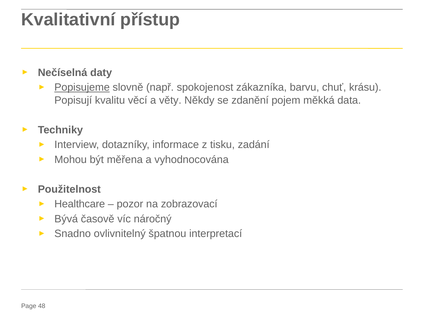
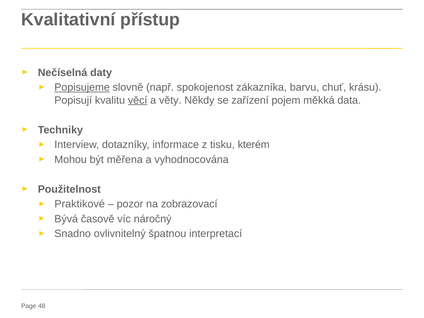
věcí underline: none -> present
zdanění: zdanění -> zařízení
zadání: zadání -> kterém
Healthcare: Healthcare -> Praktikové
